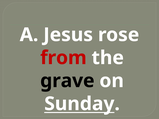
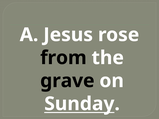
from colour: red -> black
